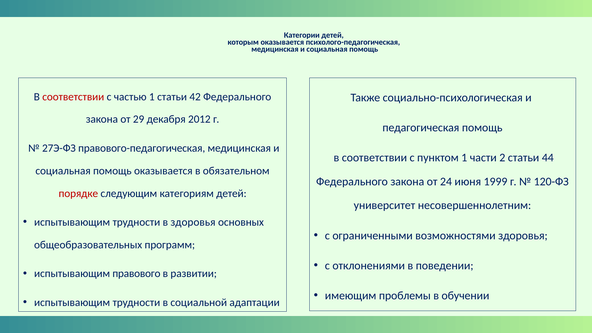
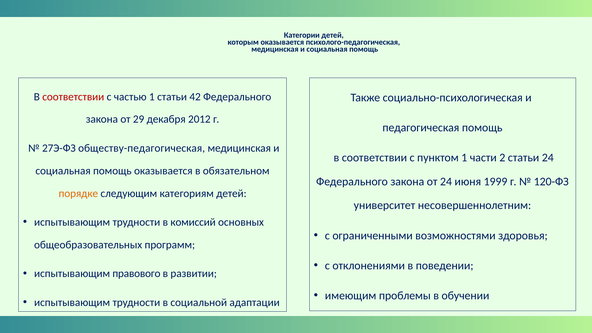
правового-педагогическая: правового-педагогическая -> обществу-педагогическая
статьи 44: 44 -> 24
порядке colour: red -> orange
в здоровья: здоровья -> комиссий
